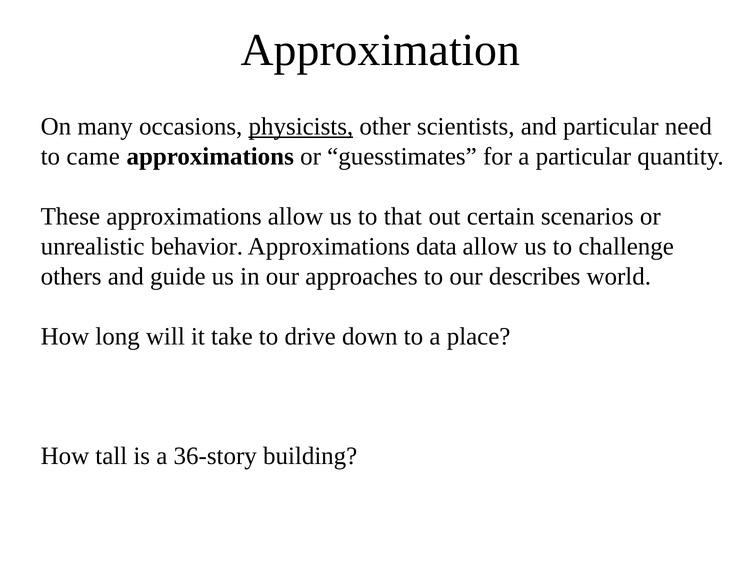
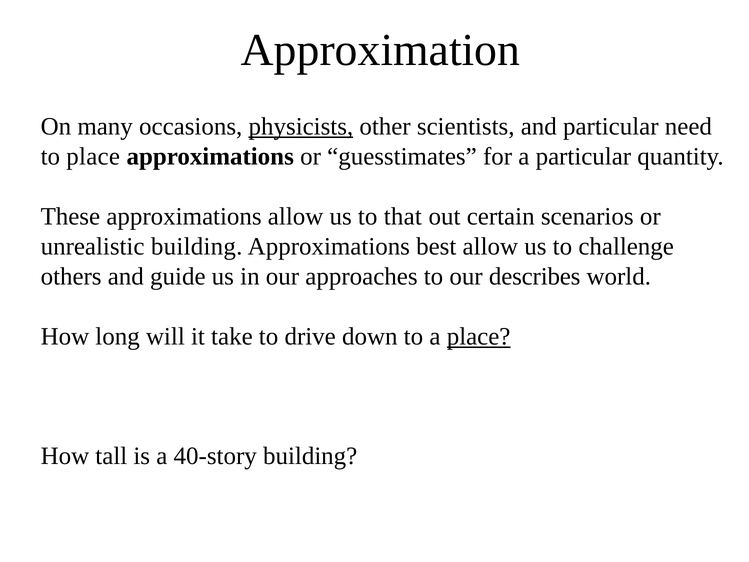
to came: came -> place
unrealistic behavior: behavior -> building
data: data -> best
place at (479, 336) underline: none -> present
36-story: 36-story -> 40-story
